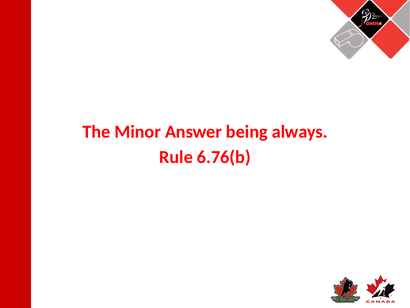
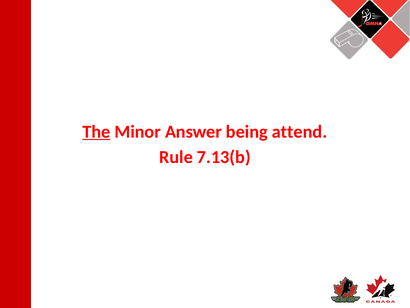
The underline: none -> present
always: always -> attend
6.76(b: 6.76(b -> 7.13(b
